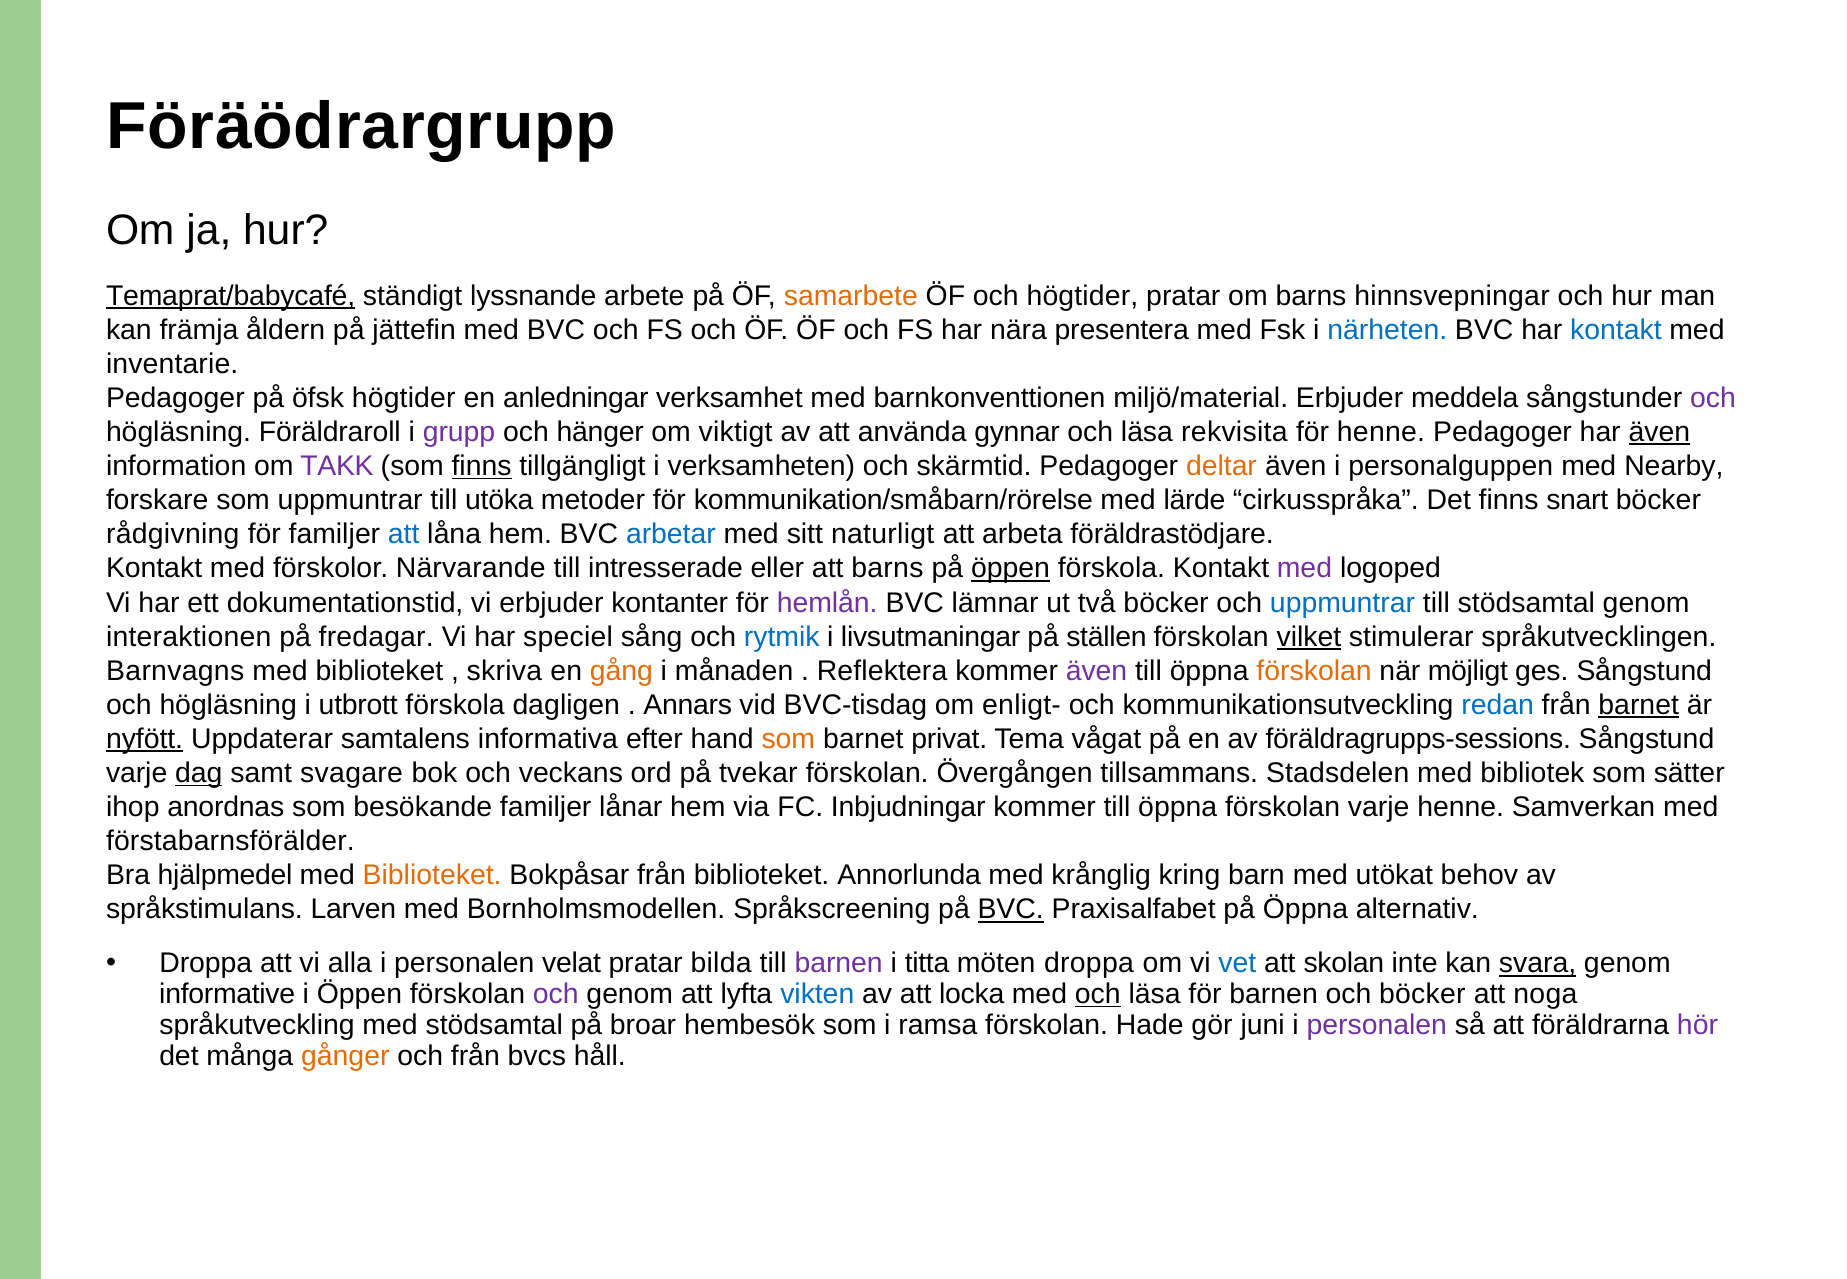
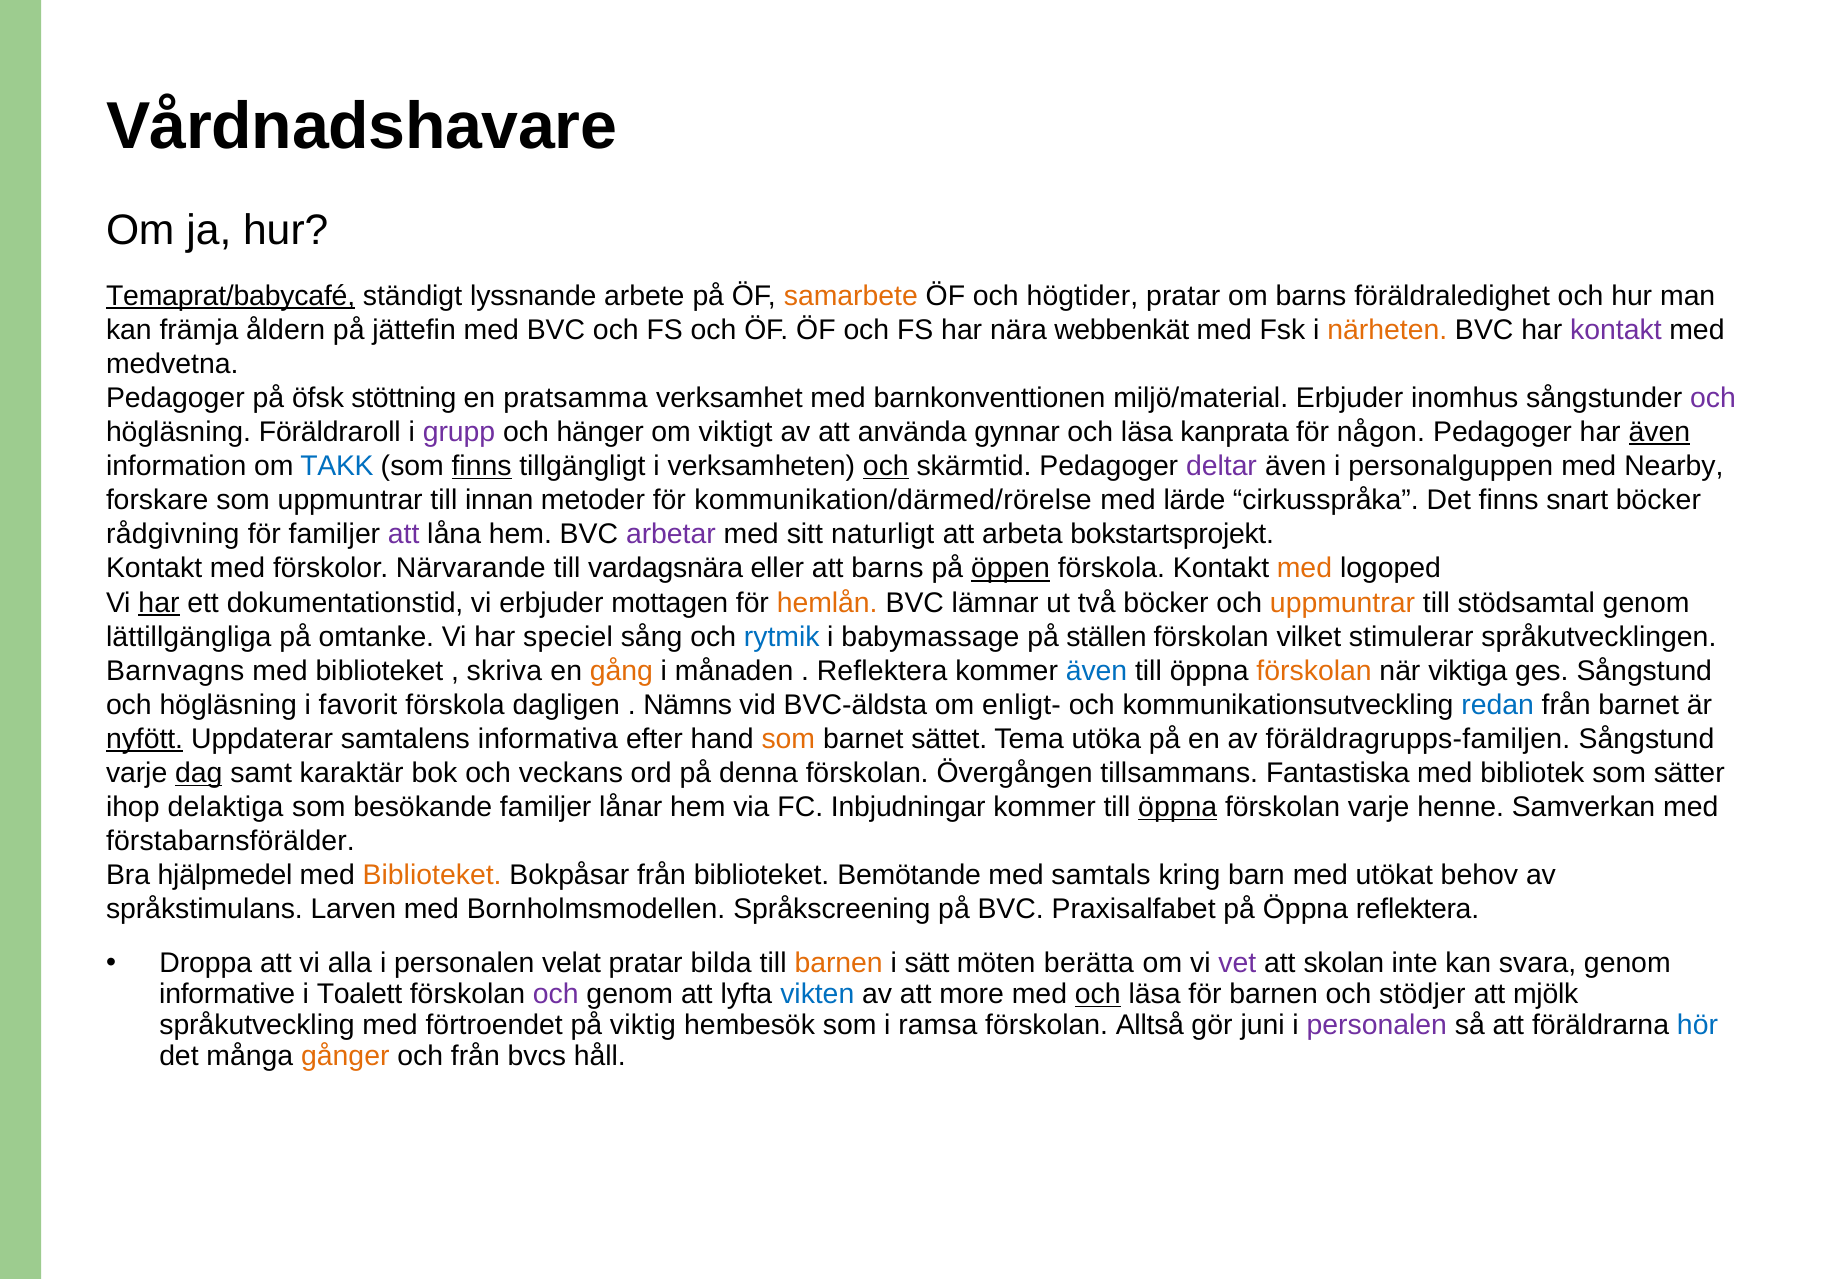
Föräödrargrupp: Föräödrargrupp -> Vårdnadshavare
hinnsvepningar: hinnsvepningar -> föräldraledighet
presentera: presentera -> webbenkät
närheten colour: blue -> orange
kontakt at (1616, 330) colour: blue -> purple
inventarie: inventarie -> medvetna
öfsk högtider: högtider -> stöttning
anledningar: anledningar -> pratsamma
meddela: meddela -> inomhus
rekvisita: rekvisita -> kanprata
för henne: henne -> någon
TAKK colour: purple -> blue
och at (886, 466) underline: none -> present
deltar colour: orange -> purple
utöka: utöka -> innan
kommunikation/småbarn/rörelse: kommunikation/småbarn/rörelse -> kommunikation/därmed/rörelse
att at (404, 534) colour: blue -> purple
arbetar colour: blue -> purple
föräldrastödjare: föräldrastödjare -> bokstartsprojekt
intresserade: intresserade -> vardagsnära
med at (1304, 568) colour: purple -> orange
har at (159, 603) underline: none -> present
kontanter: kontanter -> mottagen
hemlån colour: purple -> orange
uppmuntrar at (1343, 603) colour: blue -> orange
interaktionen: interaktionen -> lättillgängliga
fredagar: fredagar -> omtanke
livsutmaningar: livsutmaningar -> babymassage
vilket underline: present -> none
även at (1097, 671) colour: purple -> blue
möjligt: möjligt -> viktiga
utbrott: utbrott -> favorit
Annars: Annars -> Nämns
BVC-tisdag: BVC-tisdag -> BVC-äldsta
barnet at (1639, 705) underline: present -> none
privat: privat -> sättet
vågat: vågat -> utöka
föräldragrupps-sessions: föräldragrupps-sessions -> föräldragrupps-familjen
svagare: svagare -> karaktär
tvekar: tvekar -> denna
Stadsdelen: Stadsdelen -> Fantastiska
anordnas: anordnas -> delaktiga
öppna at (1178, 807) underline: none -> present
Annorlunda: Annorlunda -> Bemötande
krånglig: krånglig -> samtals
BVC at (1011, 909) underline: present -> none
Öppna alternativ: alternativ -> reflektera
barnen at (839, 963) colour: purple -> orange
titta: titta -> sätt
möten droppa: droppa -> berätta
vet colour: blue -> purple
svara underline: present -> none
i Öppen: Öppen -> Toalett
locka: locka -> more
och böcker: böcker -> stödjer
noga: noga -> mjölk
med stödsamtal: stödsamtal -> förtroendet
broar: broar -> viktig
Hade: Hade -> Alltså
hör colour: purple -> blue
